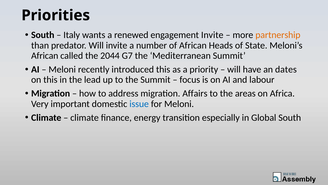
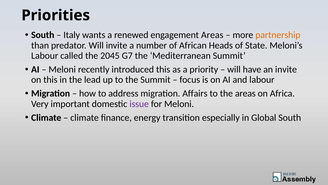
engagement Invite: Invite -> Areas
African at (45, 56): African -> Labour
2044: 2044 -> 2045
an dates: dates -> invite
issue colour: blue -> purple
